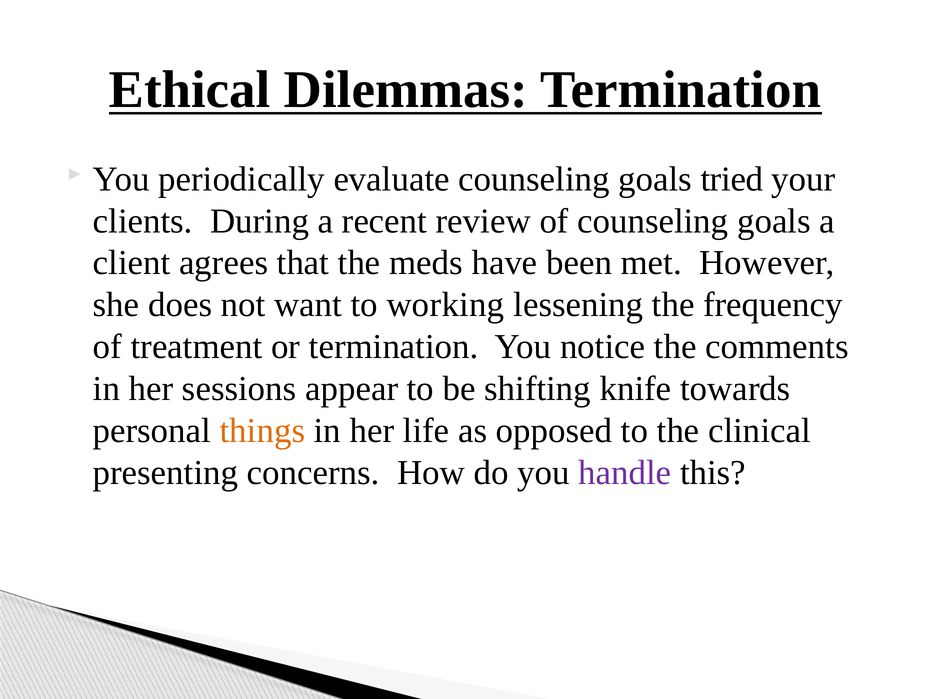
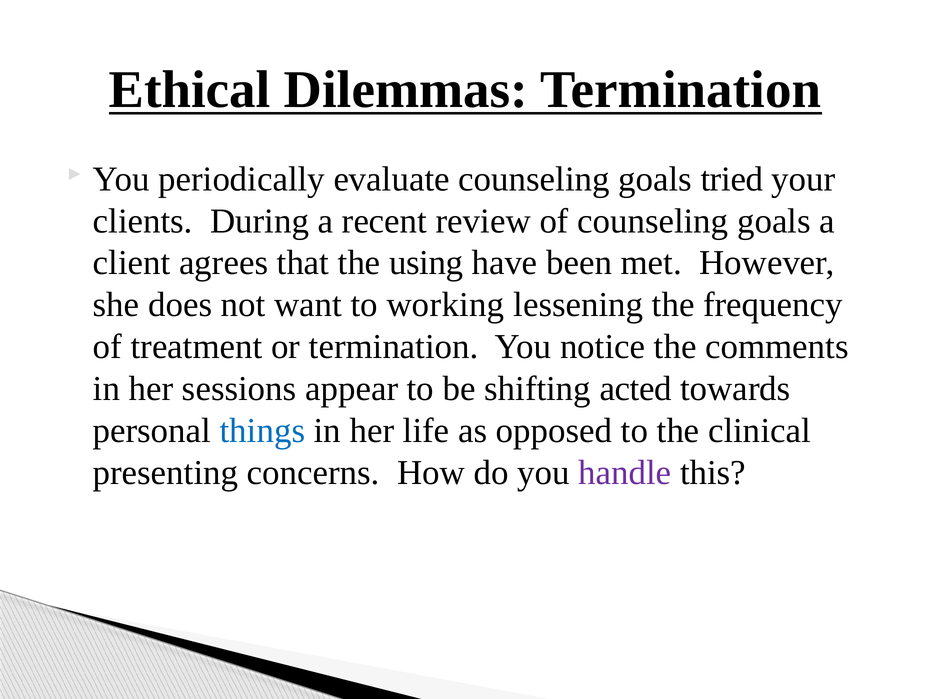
meds: meds -> using
knife: knife -> acted
things colour: orange -> blue
